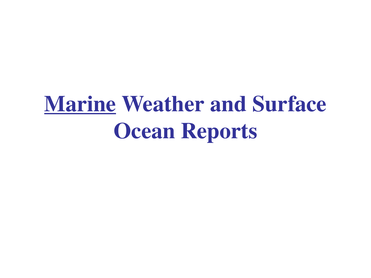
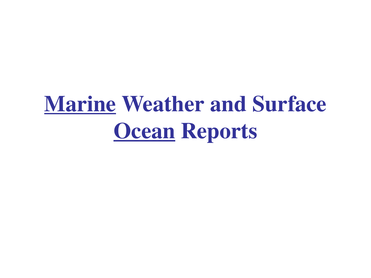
Ocean underline: none -> present
